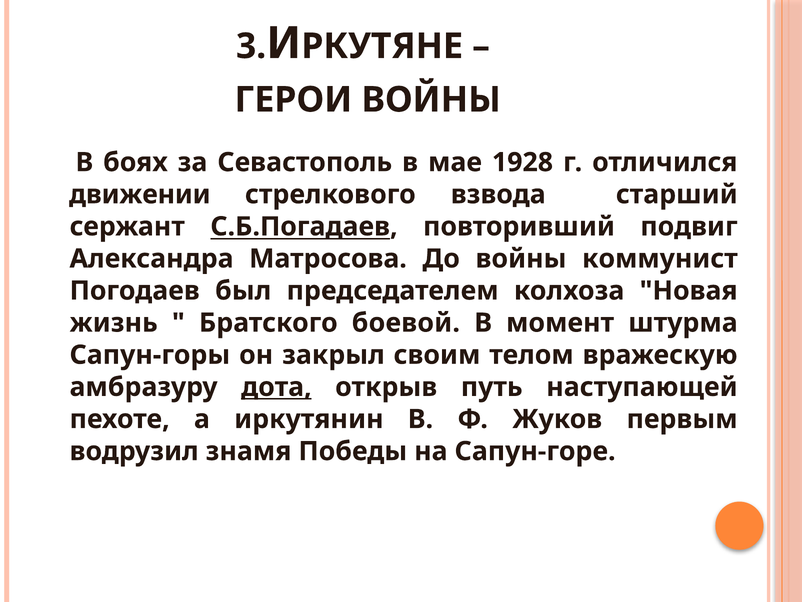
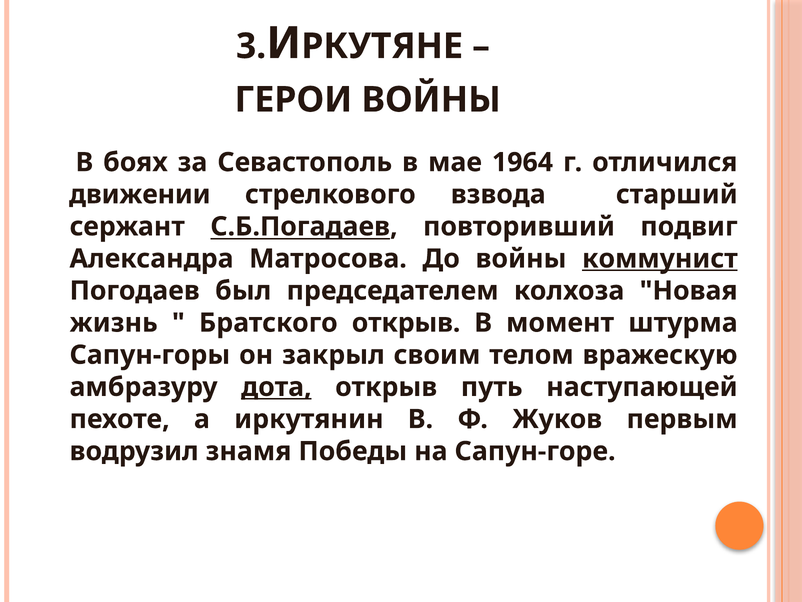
1928: 1928 -> 1964
коммунист underline: none -> present
Братского боевой: боевой -> открыв
